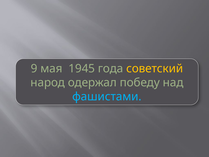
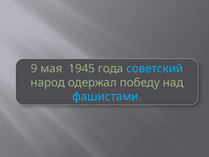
советский colour: yellow -> light blue
